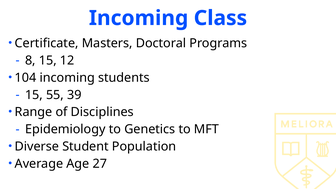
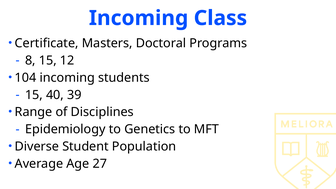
55: 55 -> 40
